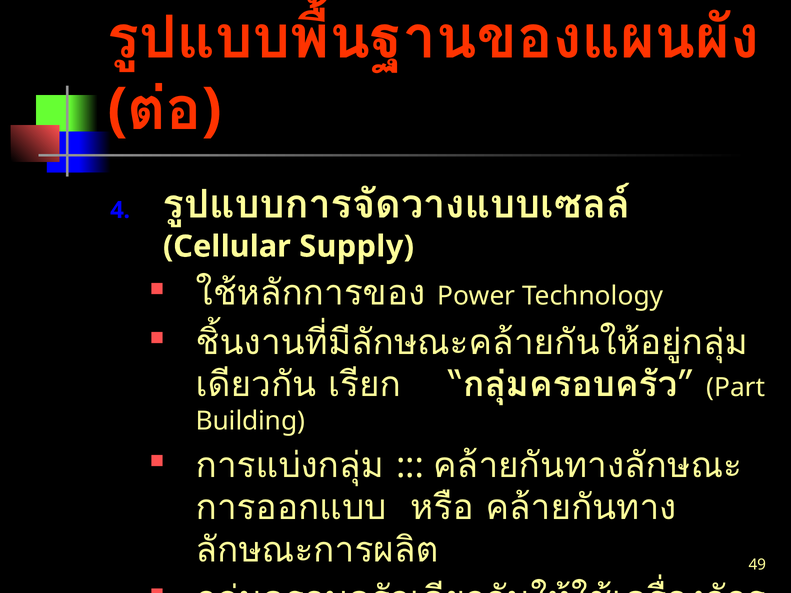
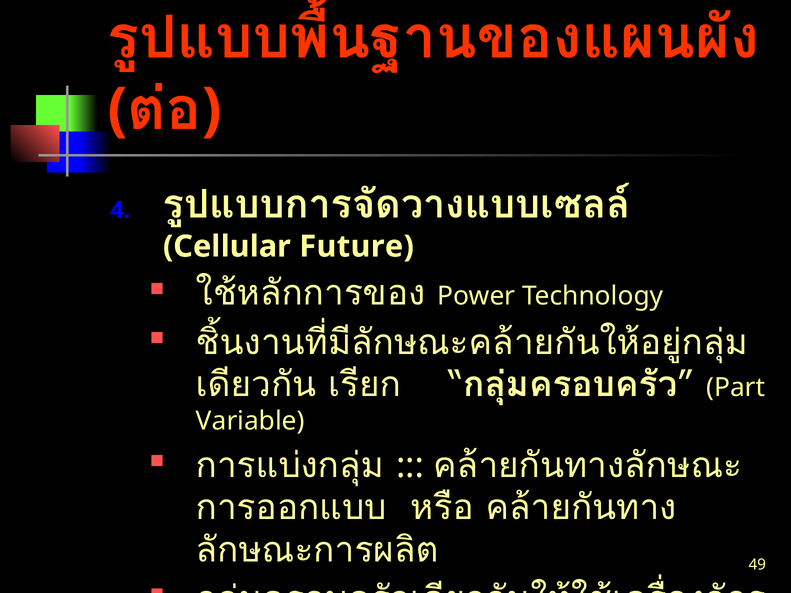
Supply: Supply -> Future
Building: Building -> Variable
